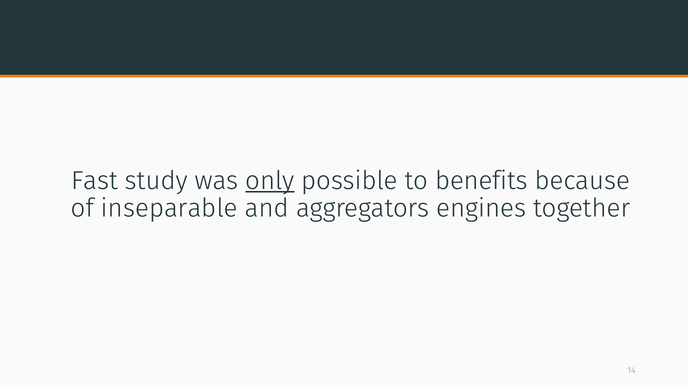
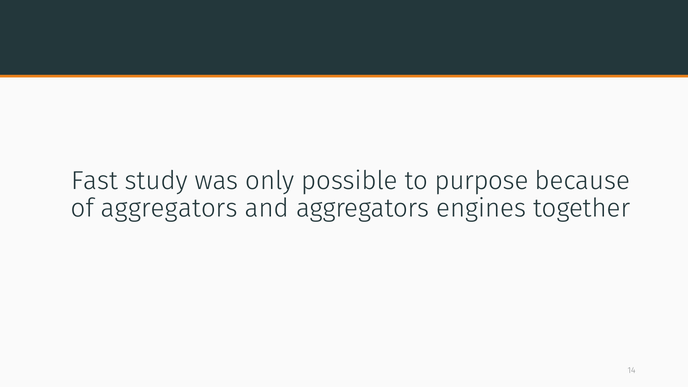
only underline: present -> none
benefits: benefits -> purpose
of inseparable: inseparable -> aggregators
